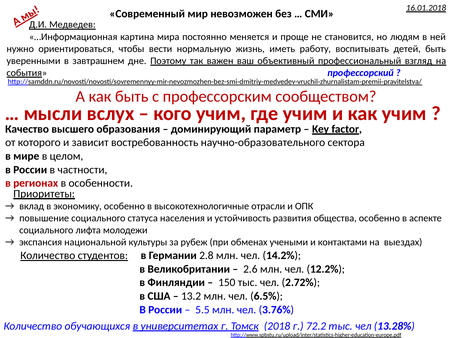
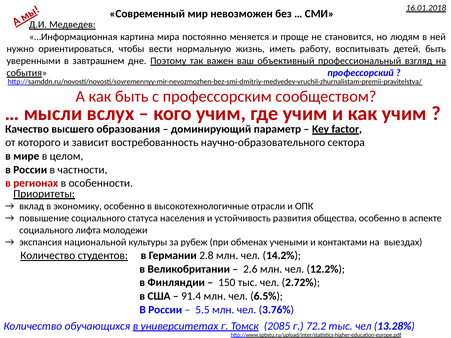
13.2: 13.2 -> 91.4
2018: 2018 -> 2085
